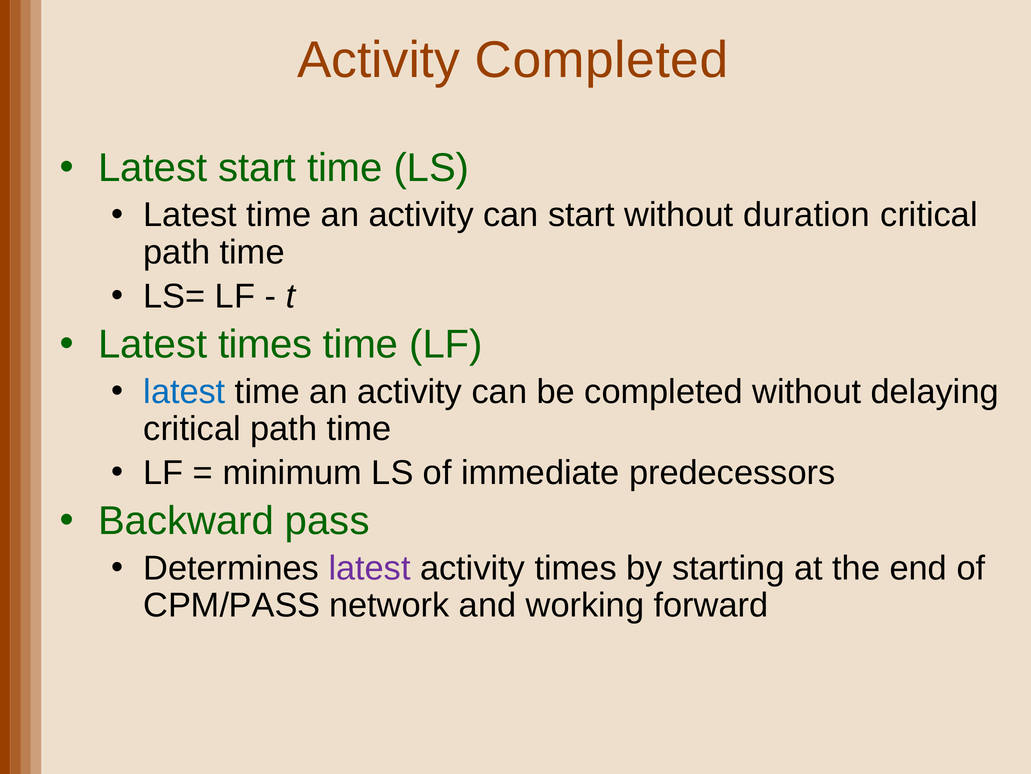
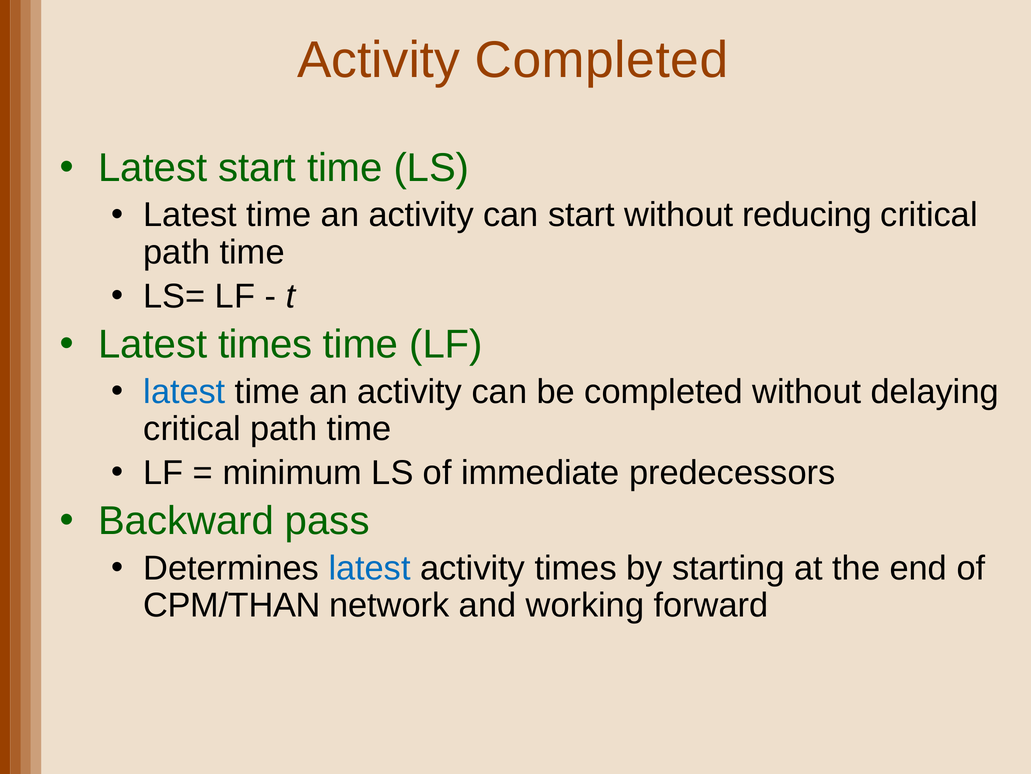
duration: duration -> reducing
latest at (370, 568) colour: purple -> blue
CPM/PASS: CPM/PASS -> CPM/THAN
